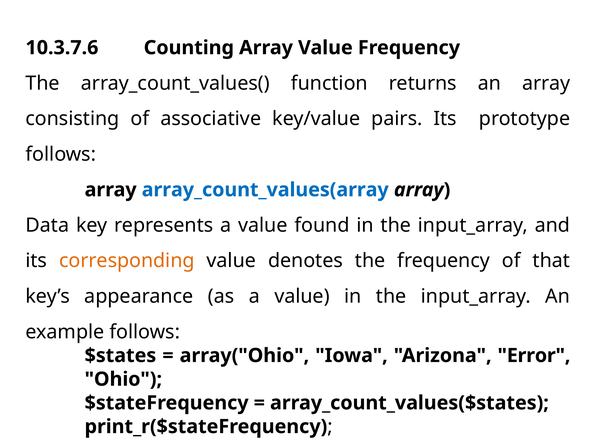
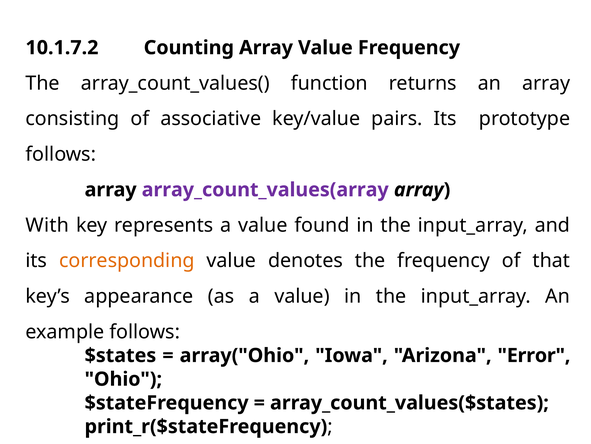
10.3.7.6: 10.3.7.6 -> 10.1.7.2
array_count_values(array colour: blue -> purple
Data: Data -> With
